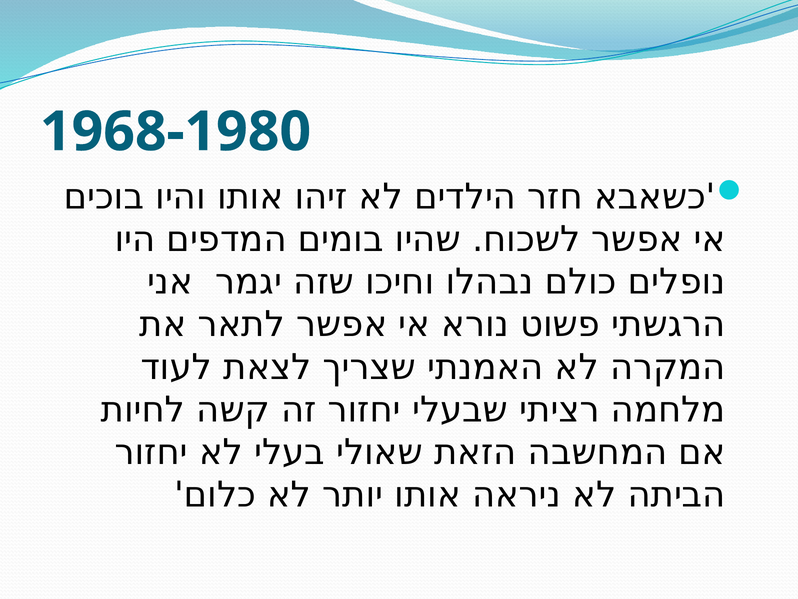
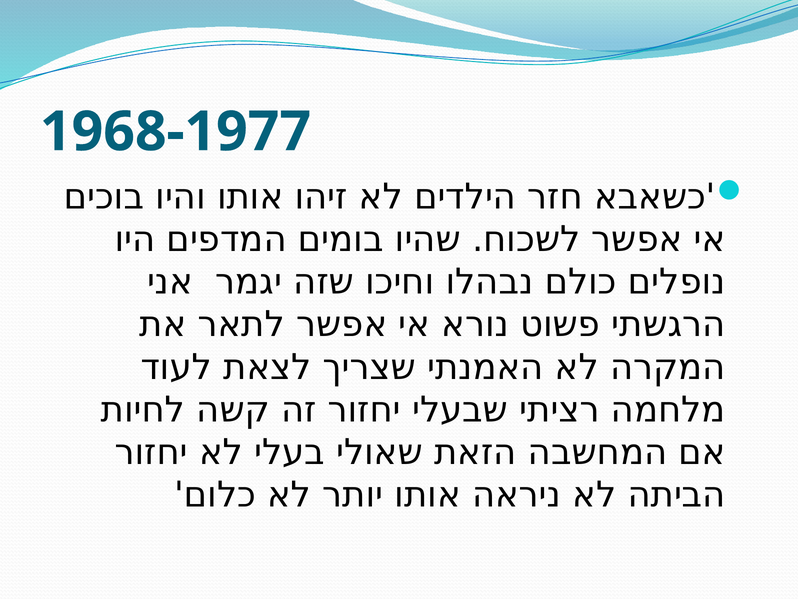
1968-1980: 1968-1980 -> 1968-1977
